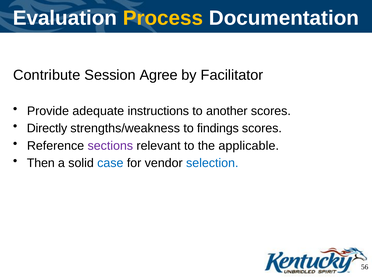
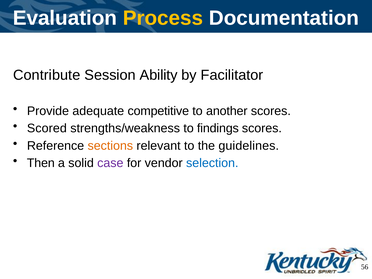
Agree: Agree -> Ability
instructions: instructions -> competitive
Directly: Directly -> Scored
sections colour: purple -> orange
applicable: applicable -> guidelines
case colour: blue -> purple
